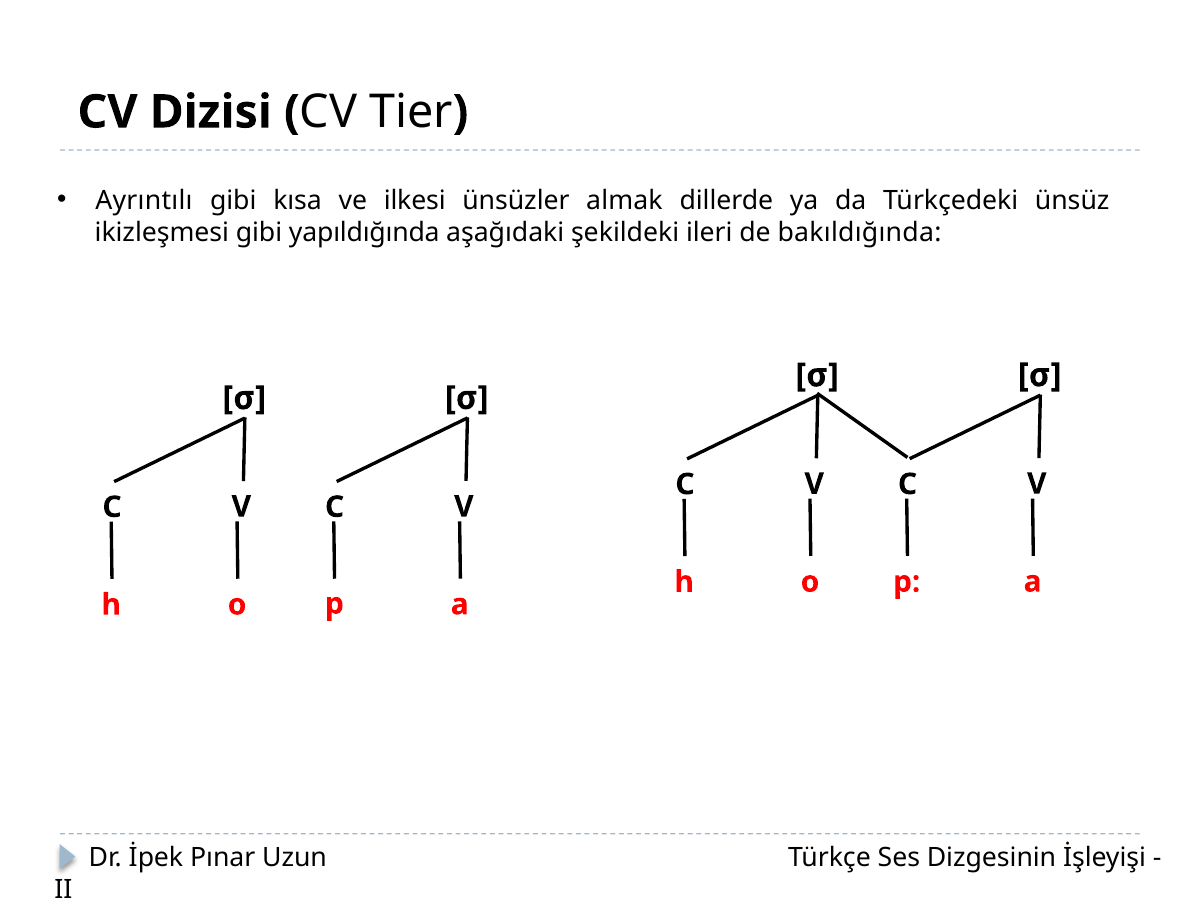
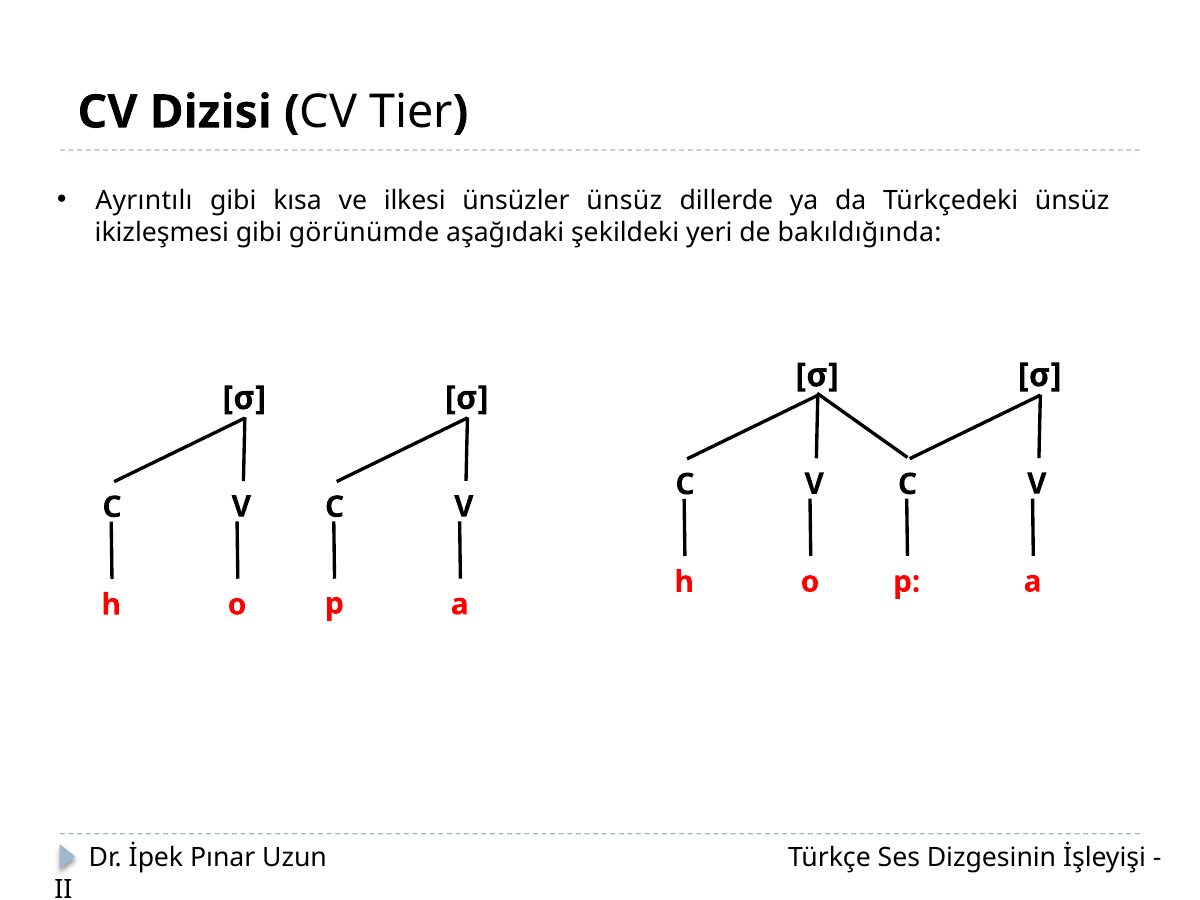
ünsüzler almak: almak -> ünsüz
yapıldığında: yapıldığında -> görünümde
ileri: ileri -> yeri
